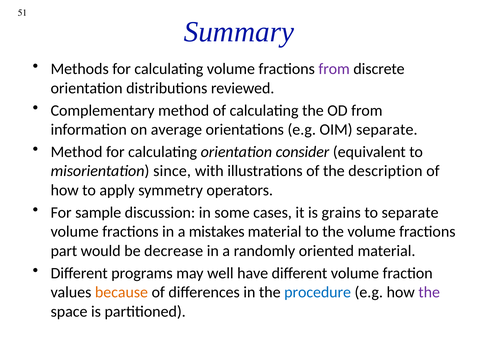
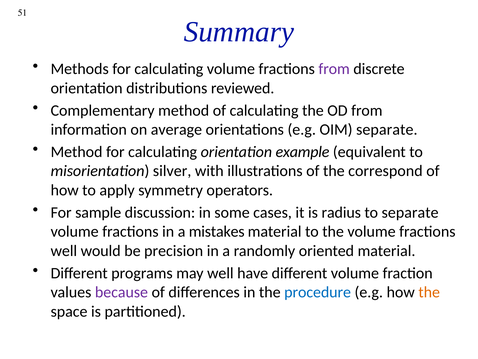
consider: consider -> example
since: since -> silver
description: description -> correspond
grains: grains -> radius
part at (64, 250): part -> well
decrease: decrease -> precision
because colour: orange -> purple
the at (429, 292) colour: purple -> orange
